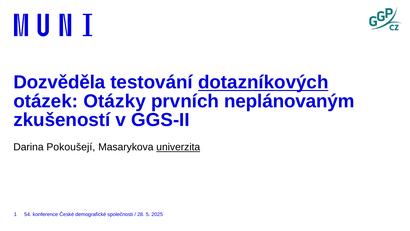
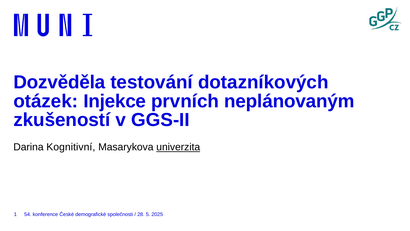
dotazníkových underline: present -> none
Otázky: Otázky -> Injekce
Pokoušejí: Pokoušejí -> Kognitivní
